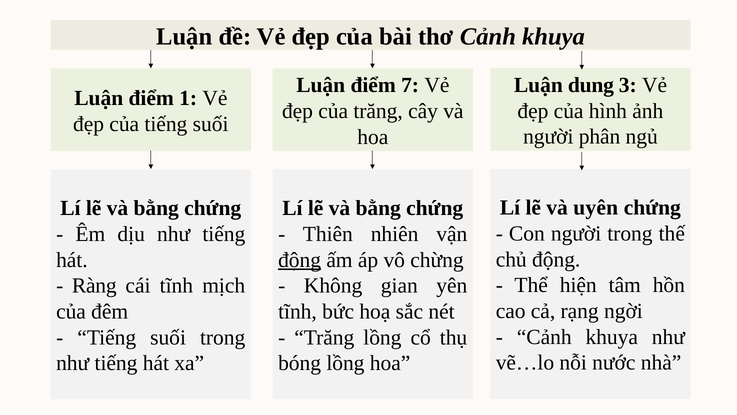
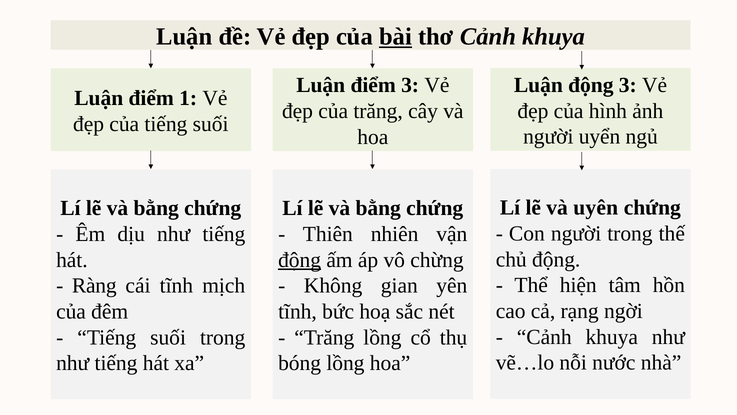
bài underline: none -> present
Luận dung: dung -> động
điểm 7: 7 -> 3
phân: phân -> uyển
